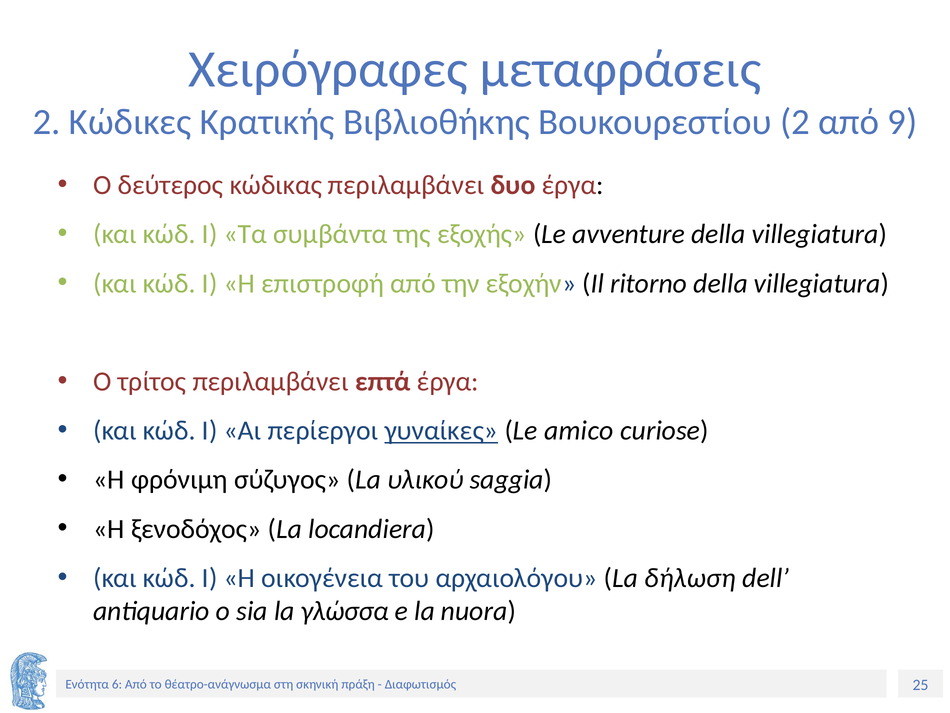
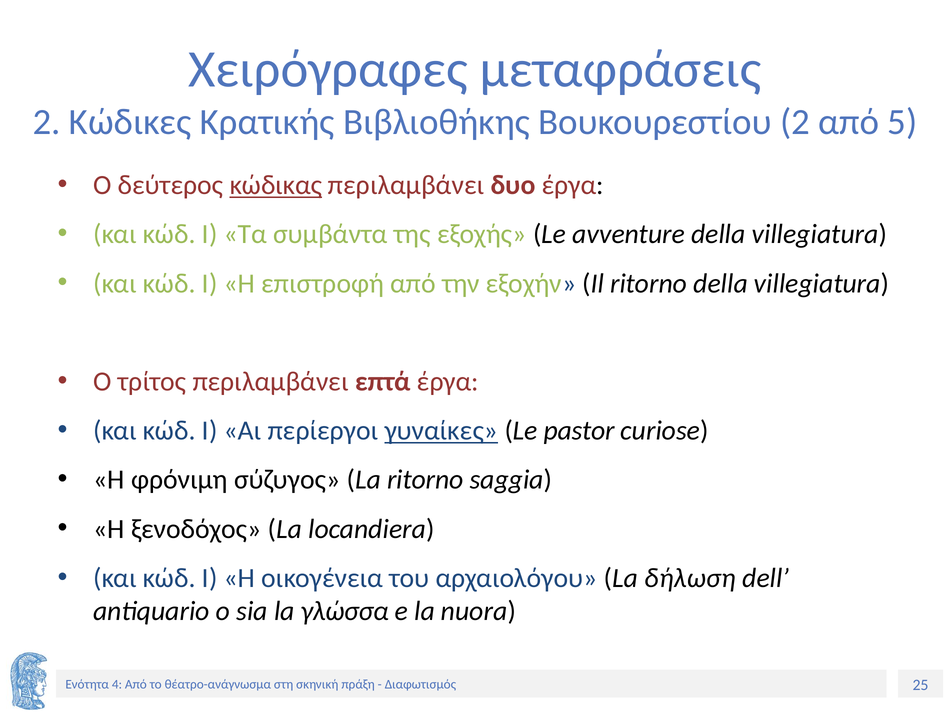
9: 9 -> 5
κώδικας underline: none -> present
amico: amico -> pastor
La υλικού: υλικού -> ritorno
6: 6 -> 4
